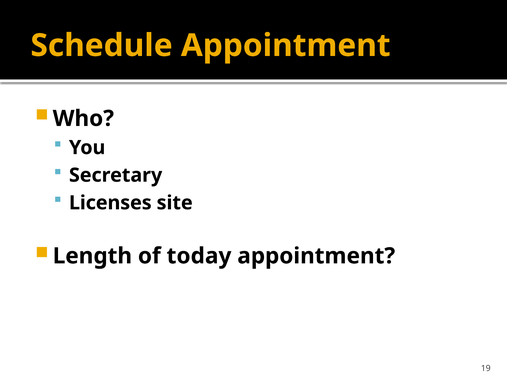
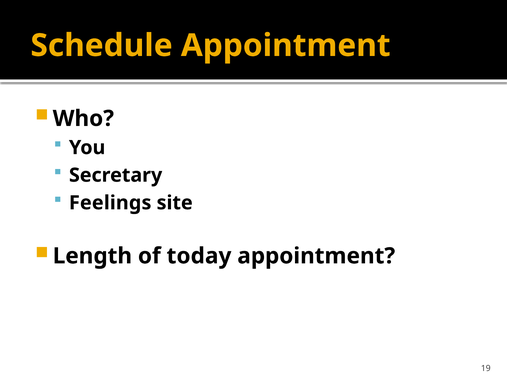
Licenses: Licenses -> Feelings
